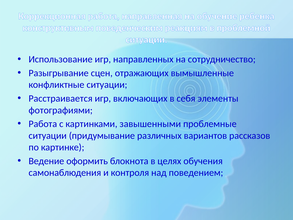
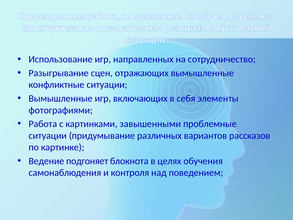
Расстраивается at (61, 98): Расстраивается -> Вымышленные
оформить: оформить -> подгоняет
